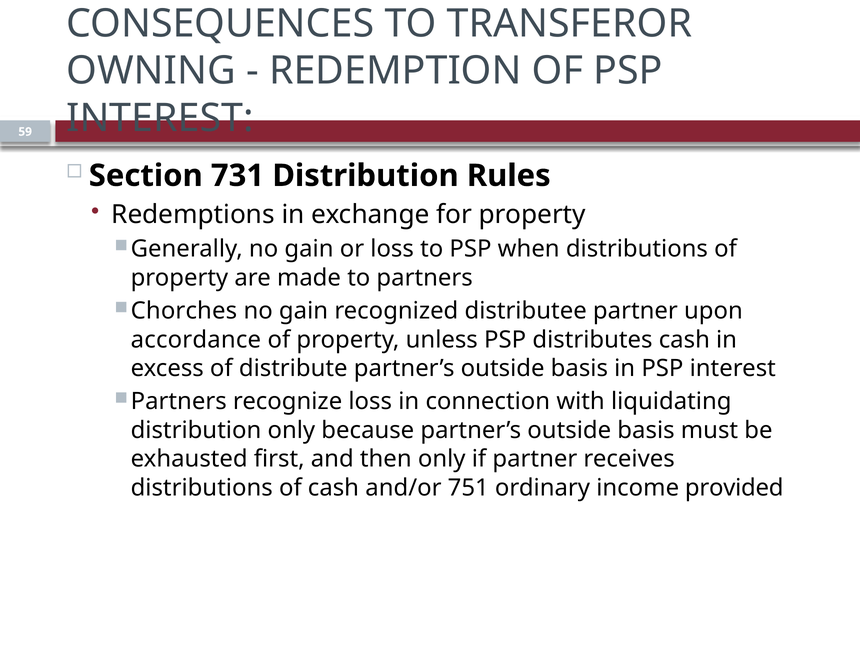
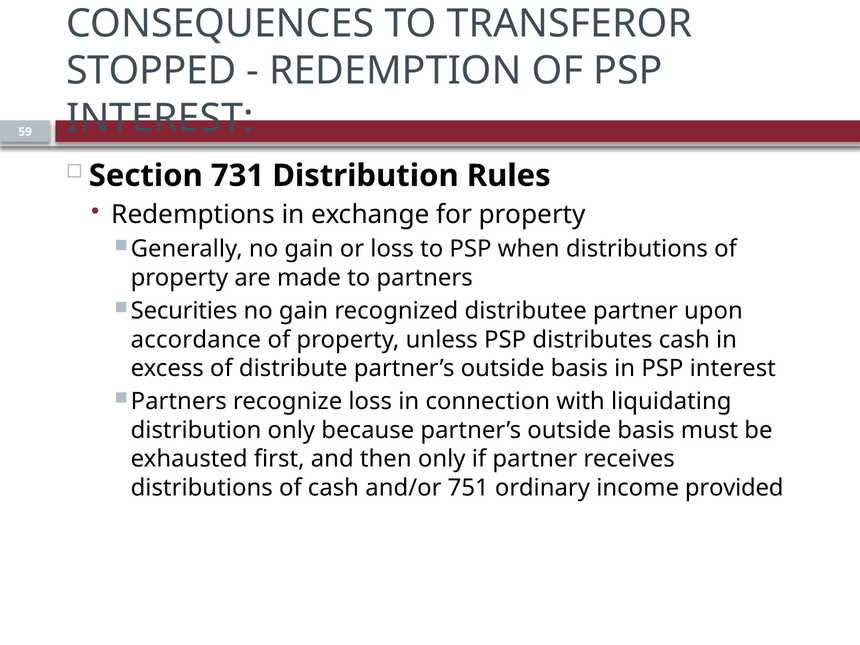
OWNING: OWNING -> STOPPED
Chorches: Chorches -> Securities
